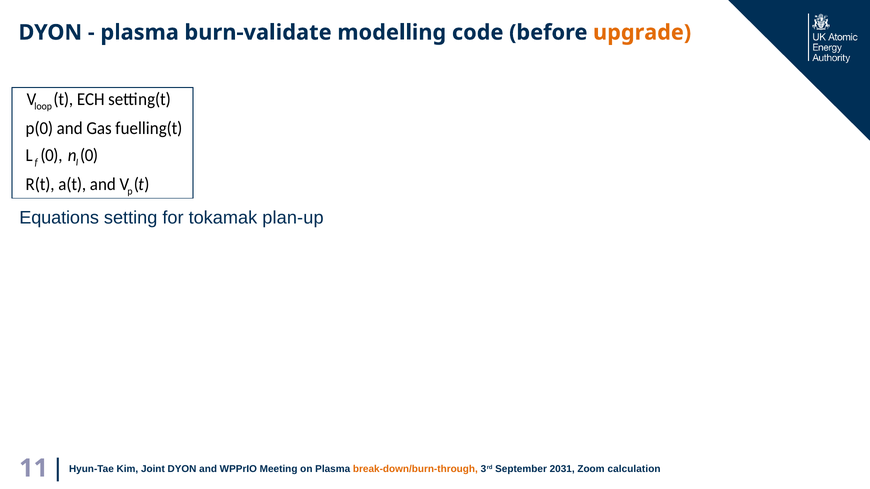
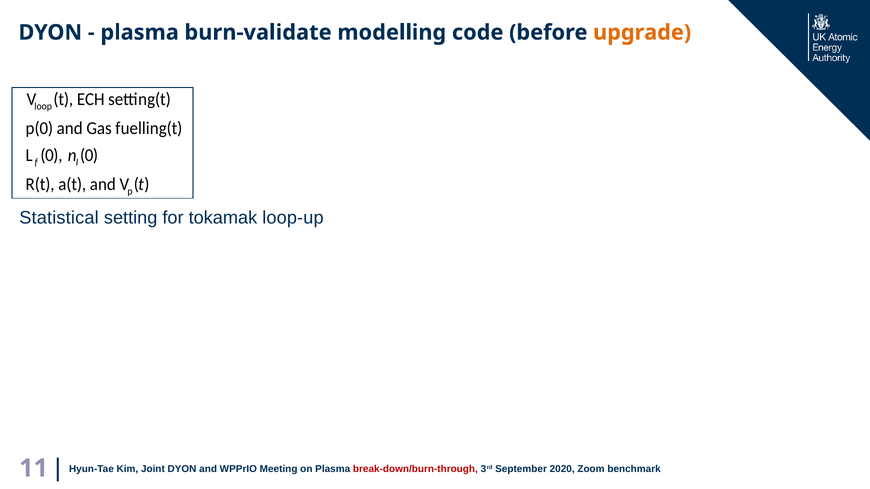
Equations: Equations -> Statistical
plan-up: plan-up -> loop-up
break-down/burn-through colour: orange -> red
2031: 2031 -> 2020
calculation: calculation -> benchmark
